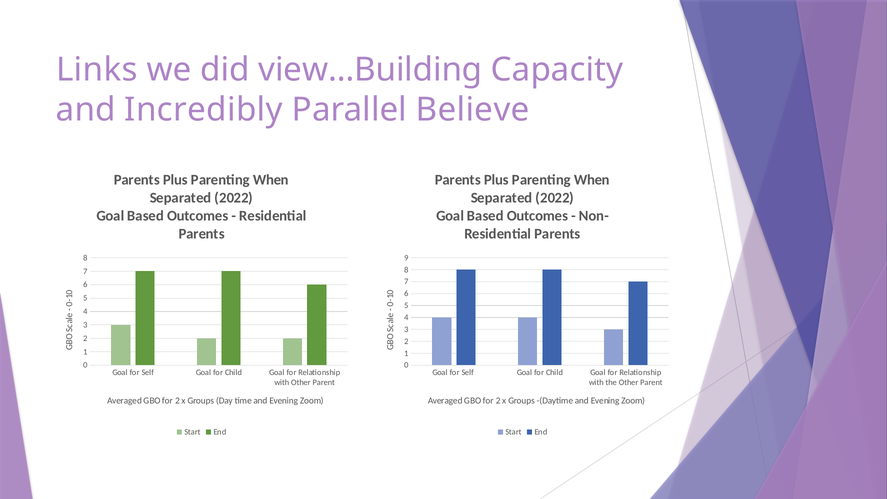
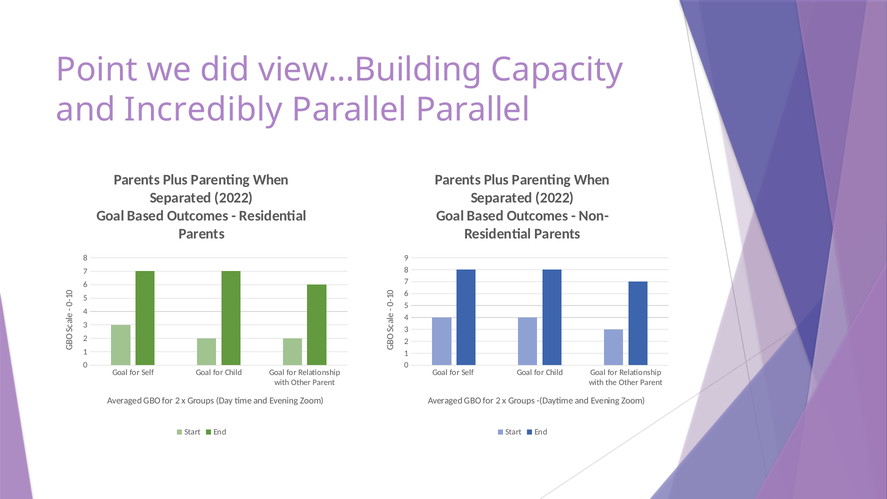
Links: Links -> Point
Parallel Believe: Believe -> Parallel
